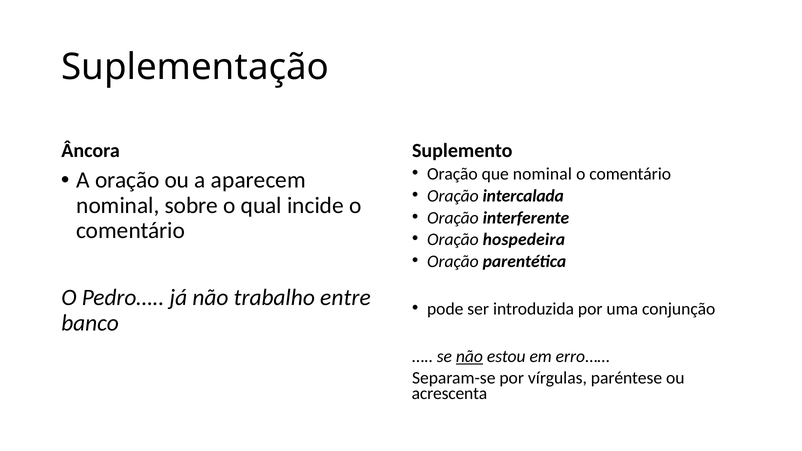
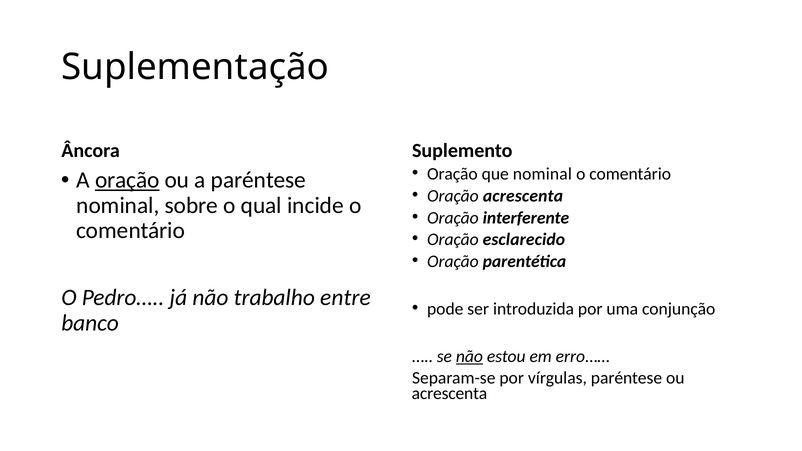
oração at (127, 180) underline: none -> present
a aparecem: aparecem -> paréntese
Oração intercalada: intercalada -> acrescenta
hospedeira: hospedeira -> esclarecido
